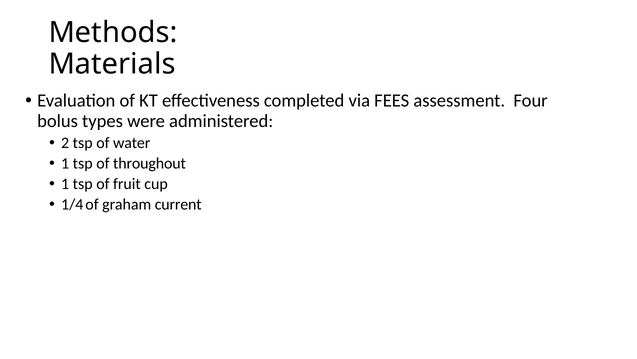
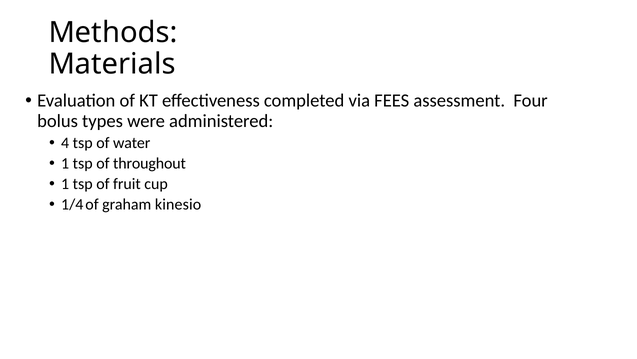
2: 2 -> 4
current: current -> kinesio
